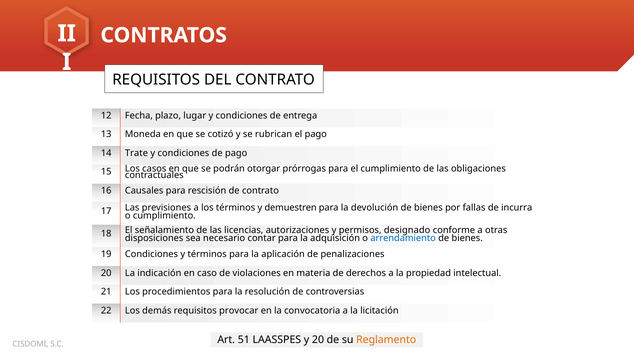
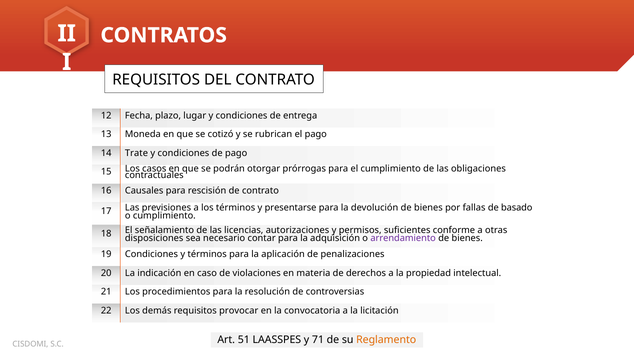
demuestren: demuestren -> presentarse
incurra: incurra -> basado
designado: designado -> suficientes
arrendamiento colour: blue -> purple
y 20: 20 -> 71
